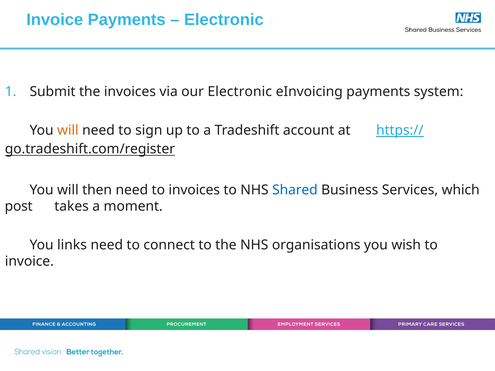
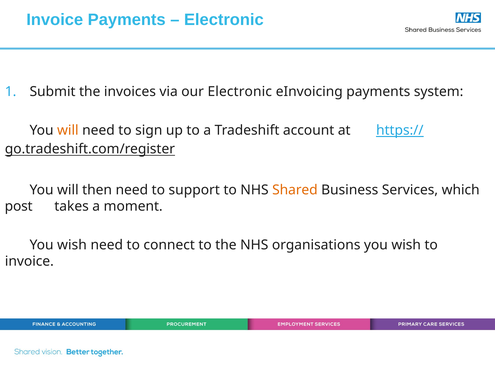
to invoices: invoices -> support
Shared colour: blue -> orange
links at (72, 245): links -> wish
